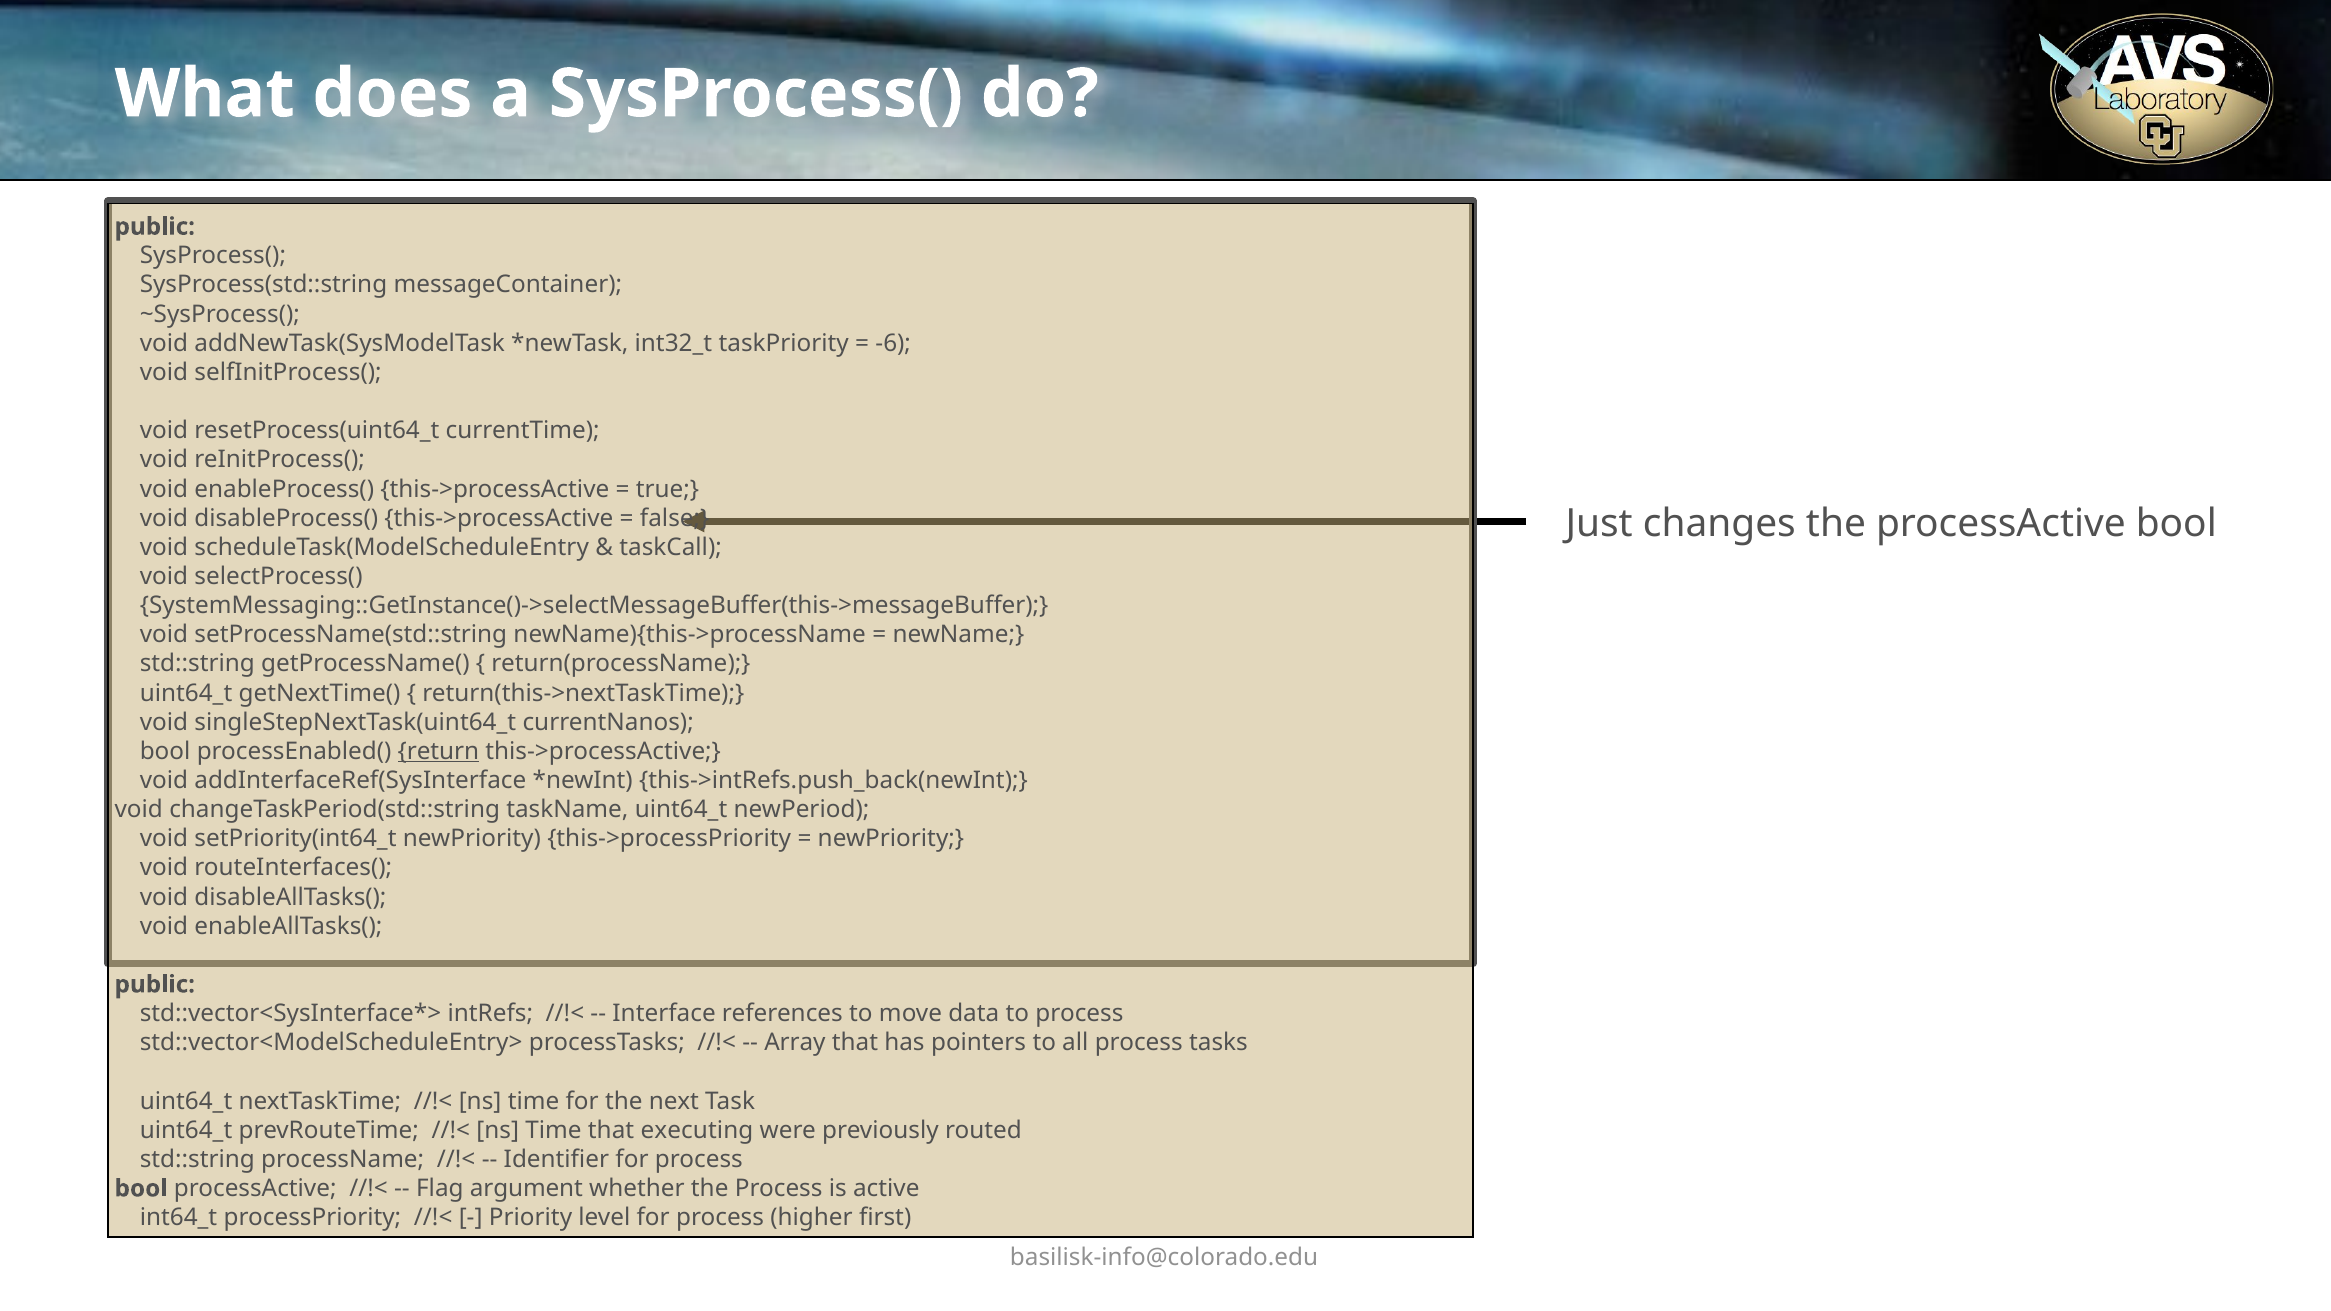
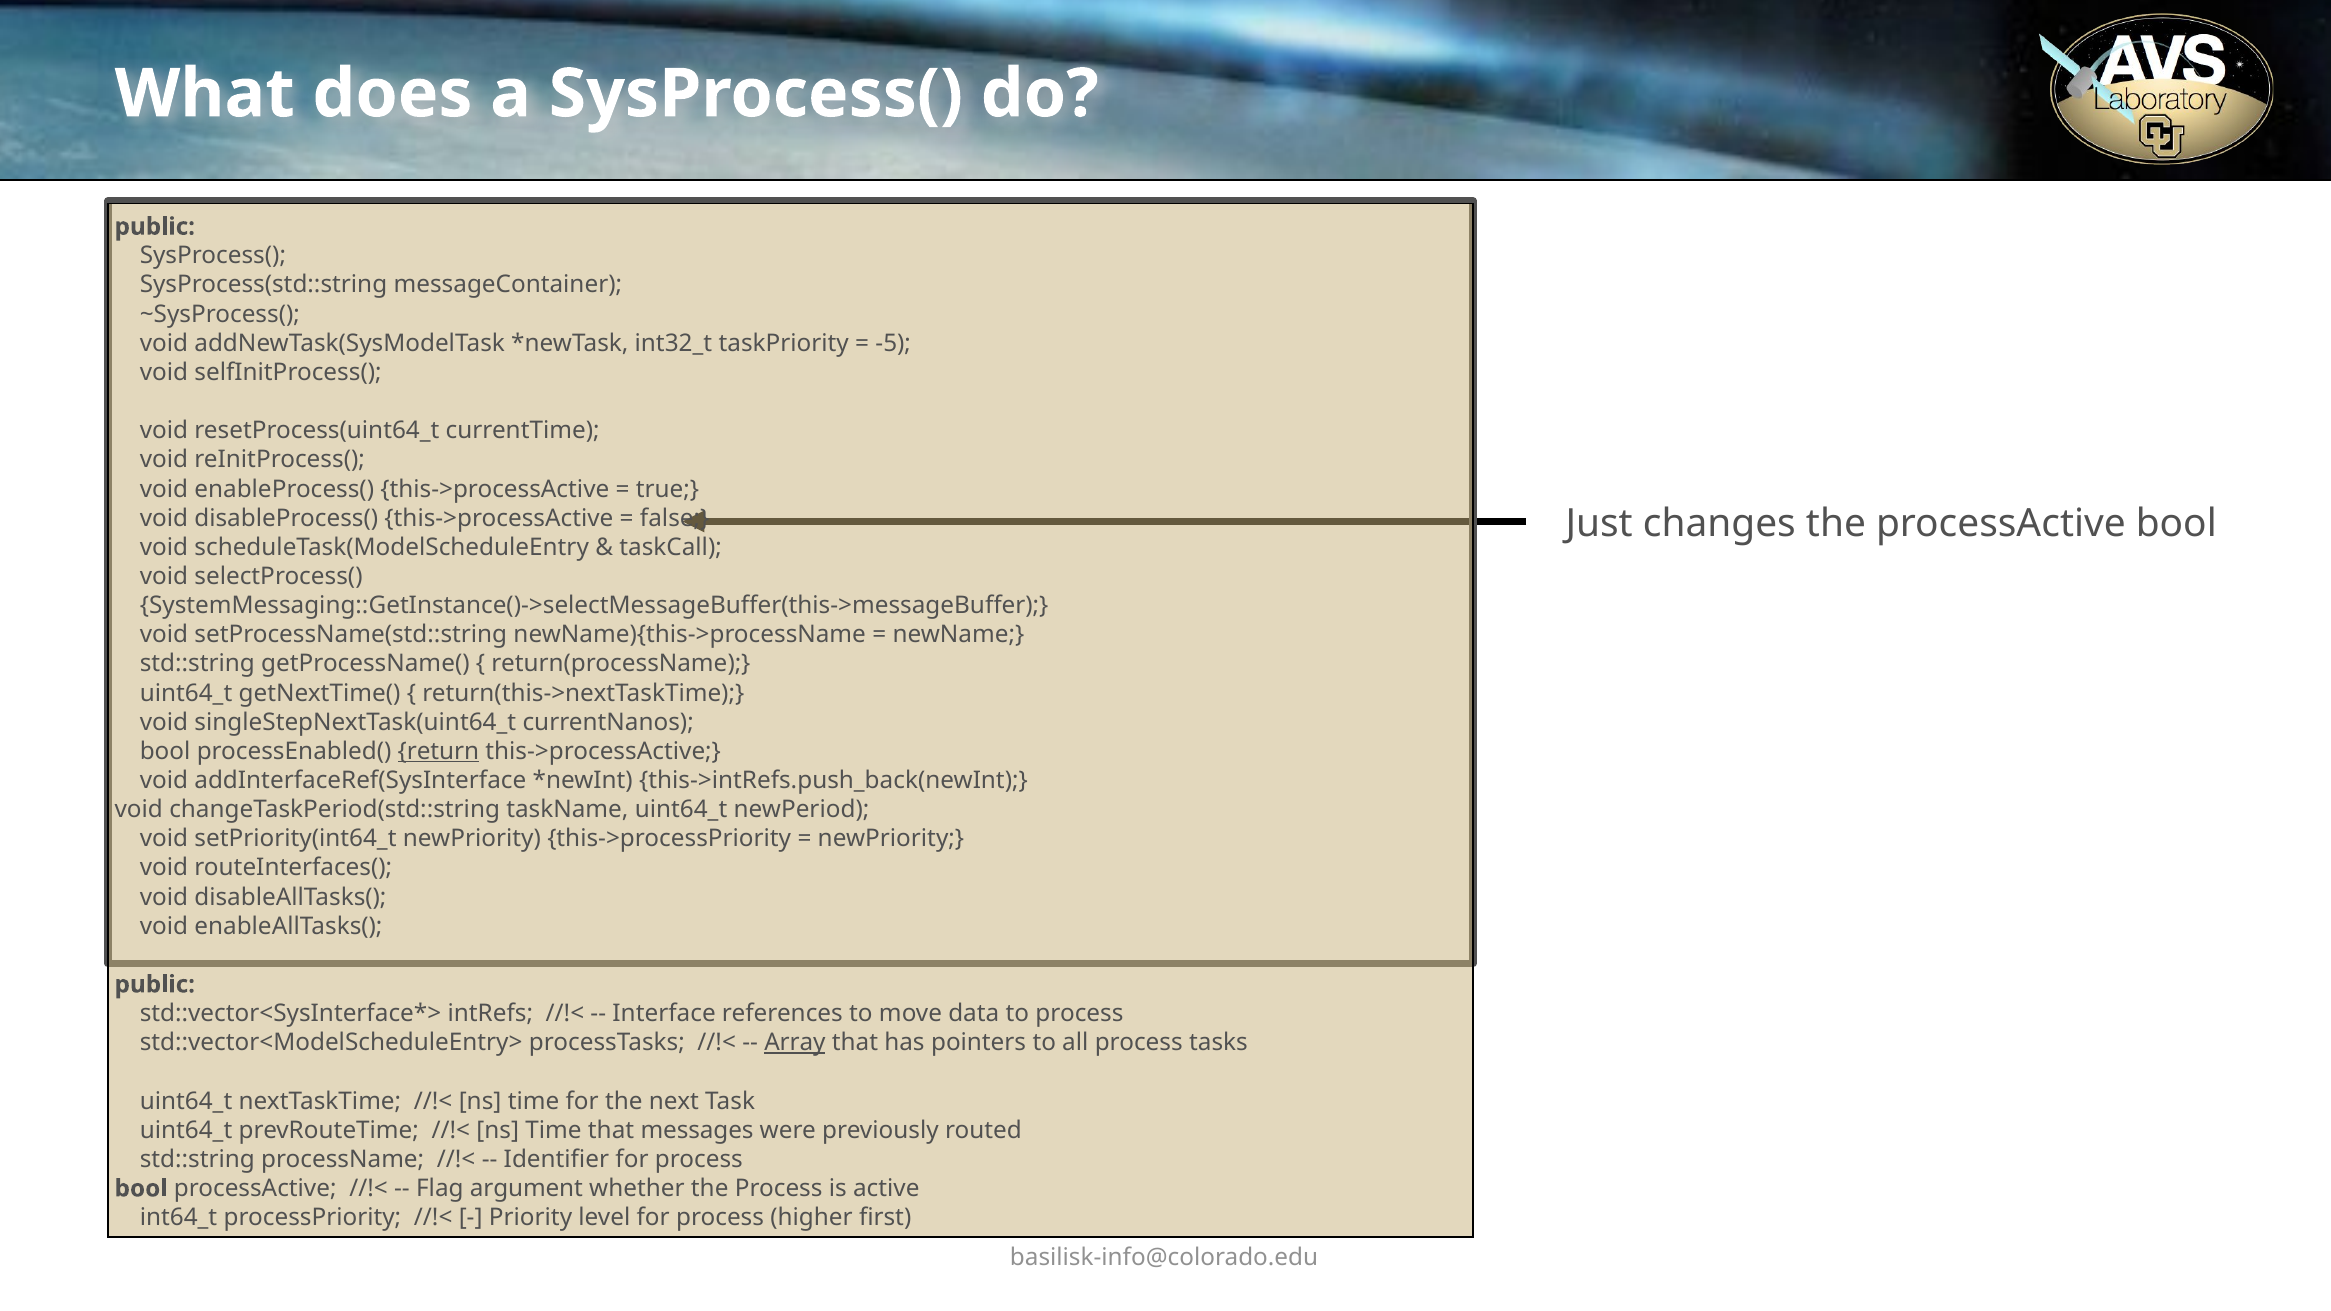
-6: -6 -> -5
Array underline: none -> present
executing: executing -> messages
